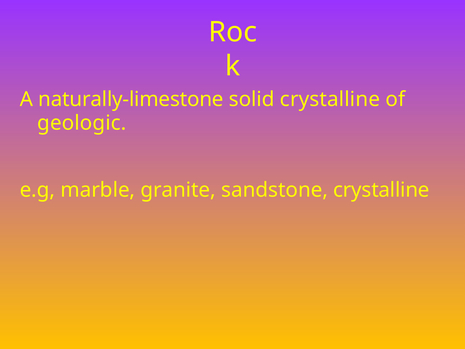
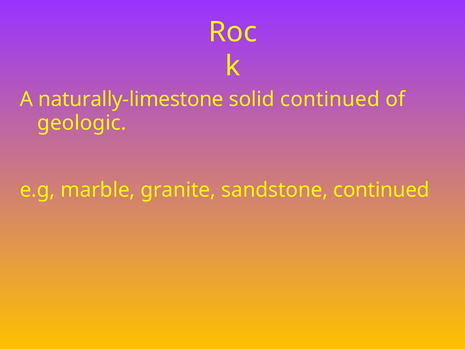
solid crystalline: crystalline -> continued
sandstone crystalline: crystalline -> continued
